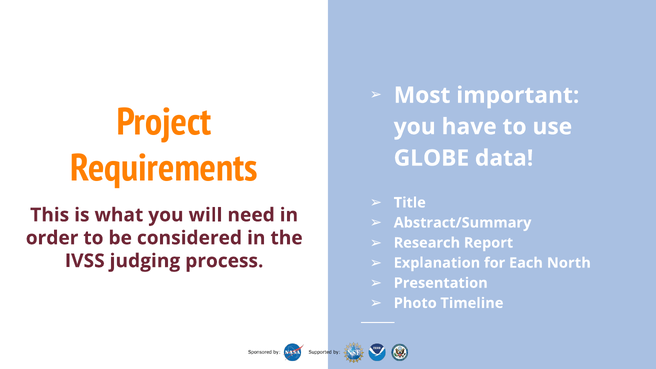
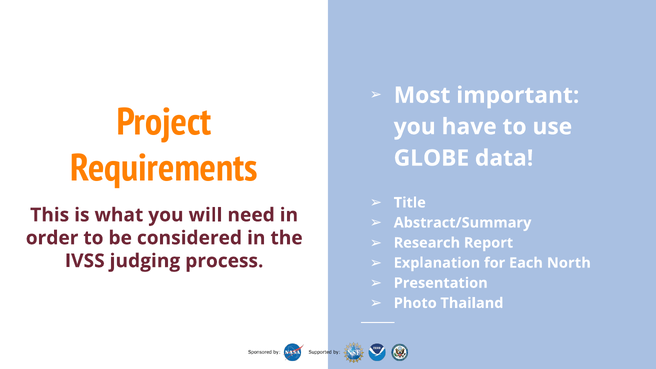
Timeline: Timeline -> Thailand
